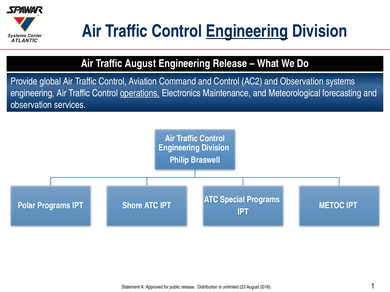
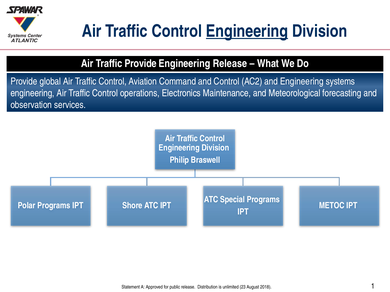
Traffic August: August -> Provide
AC2 and Observation: Observation -> Engineering
operations underline: present -> none
